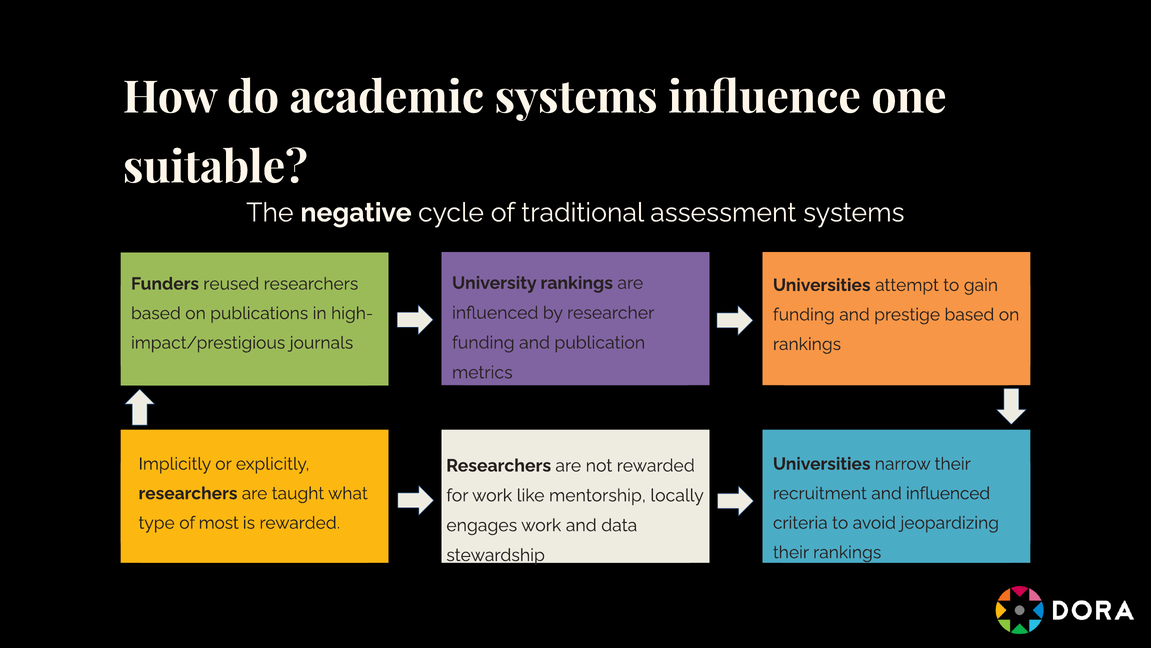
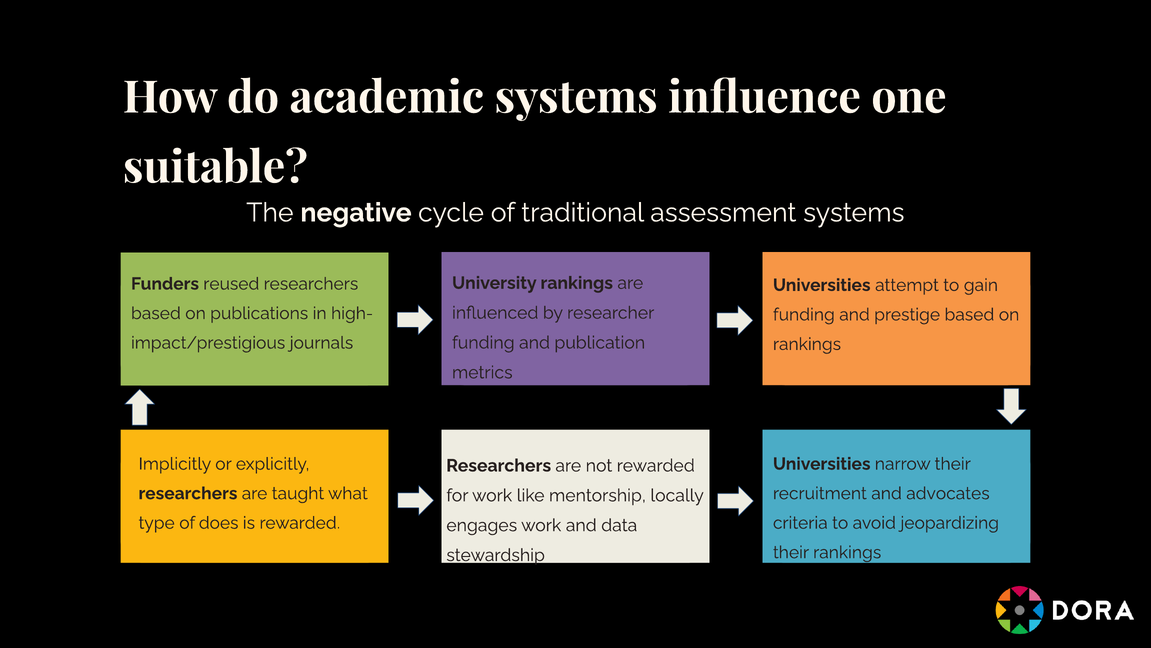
and influenced: influenced -> advocates
most: most -> does
